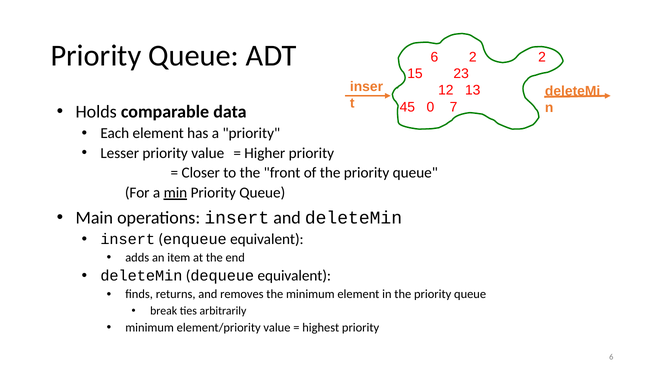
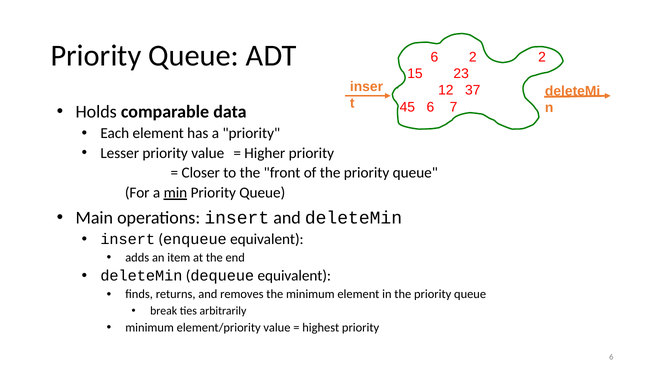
13: 13 -> 37
45 0: 0 -> 6
